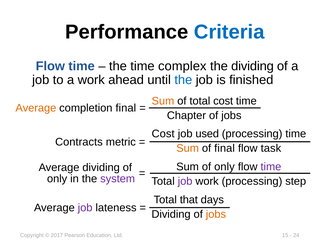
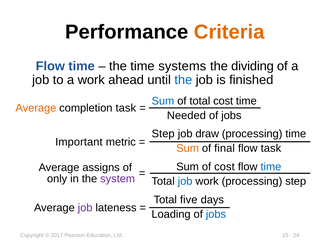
Criteria colour: blue -> orange
complex: complex -> systems
Sum at (163, 101) colour: orange -> blue
completion final: final -> task
Chapter: Chapter -> Needed
Cost at (163, 134): Cost -> Step
used: used -> draw
Contracts: Contracts -> Important
Sum of only: only -> cost
time at (271, 167) colour: purple -> blue
Average dividing: dividing -> assigns
job at (185, 182) colour: purple -> blue
that: that -> five
Dividing at (171, 215): Dividing -> Loading
jobs at (216, 215) colour: orange -> blue
